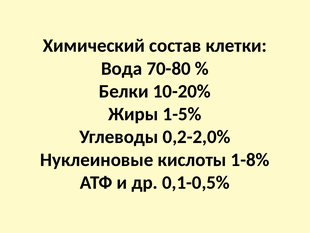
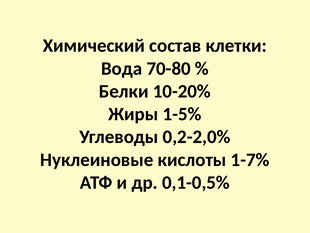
1-8%: 1-8% -> 1-7%
